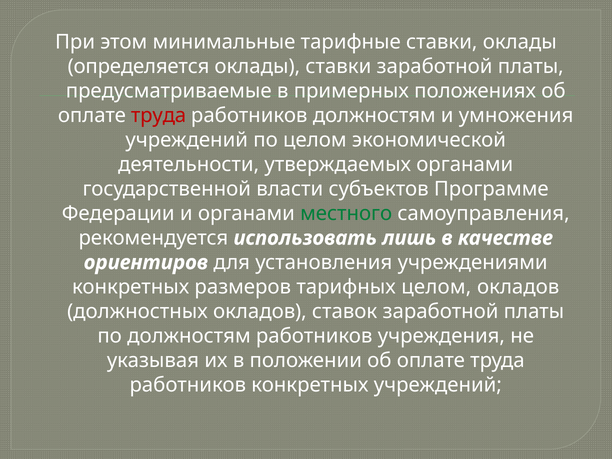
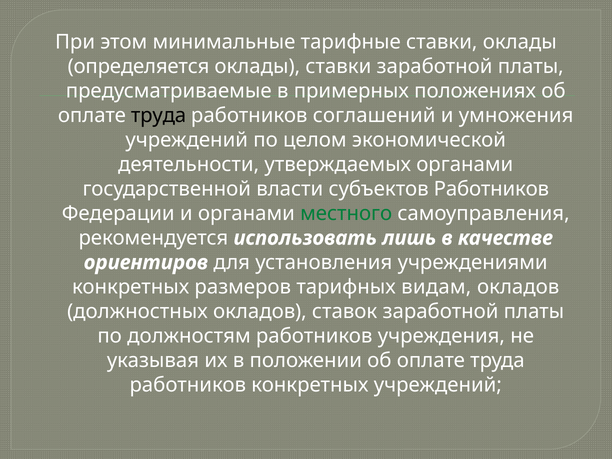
труда at (159, 116) colour: red -> black
работников должностям: должностям -> соглашений
субъектов Программе: Программе -> Работников
тарифных целом: целом -> видам
